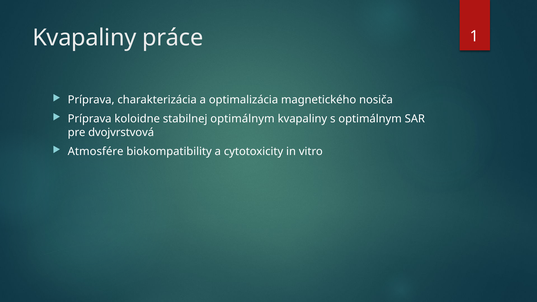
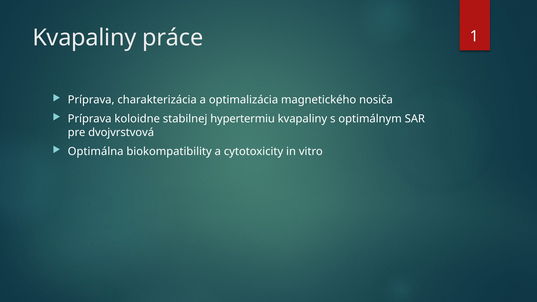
stabilnej optimálnym: optimálnym -> hypertermiu
Atmosfére: Atmosfére -> Optimálna
